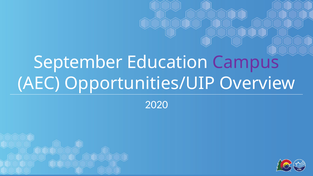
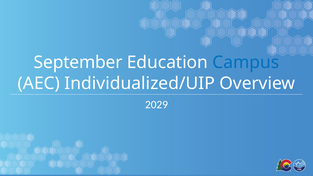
Campus colour: purple -> blue
Opportunities/UIP: Opportunities/UIP -> Individualized/UIP
2020: 2020 -> 2029
